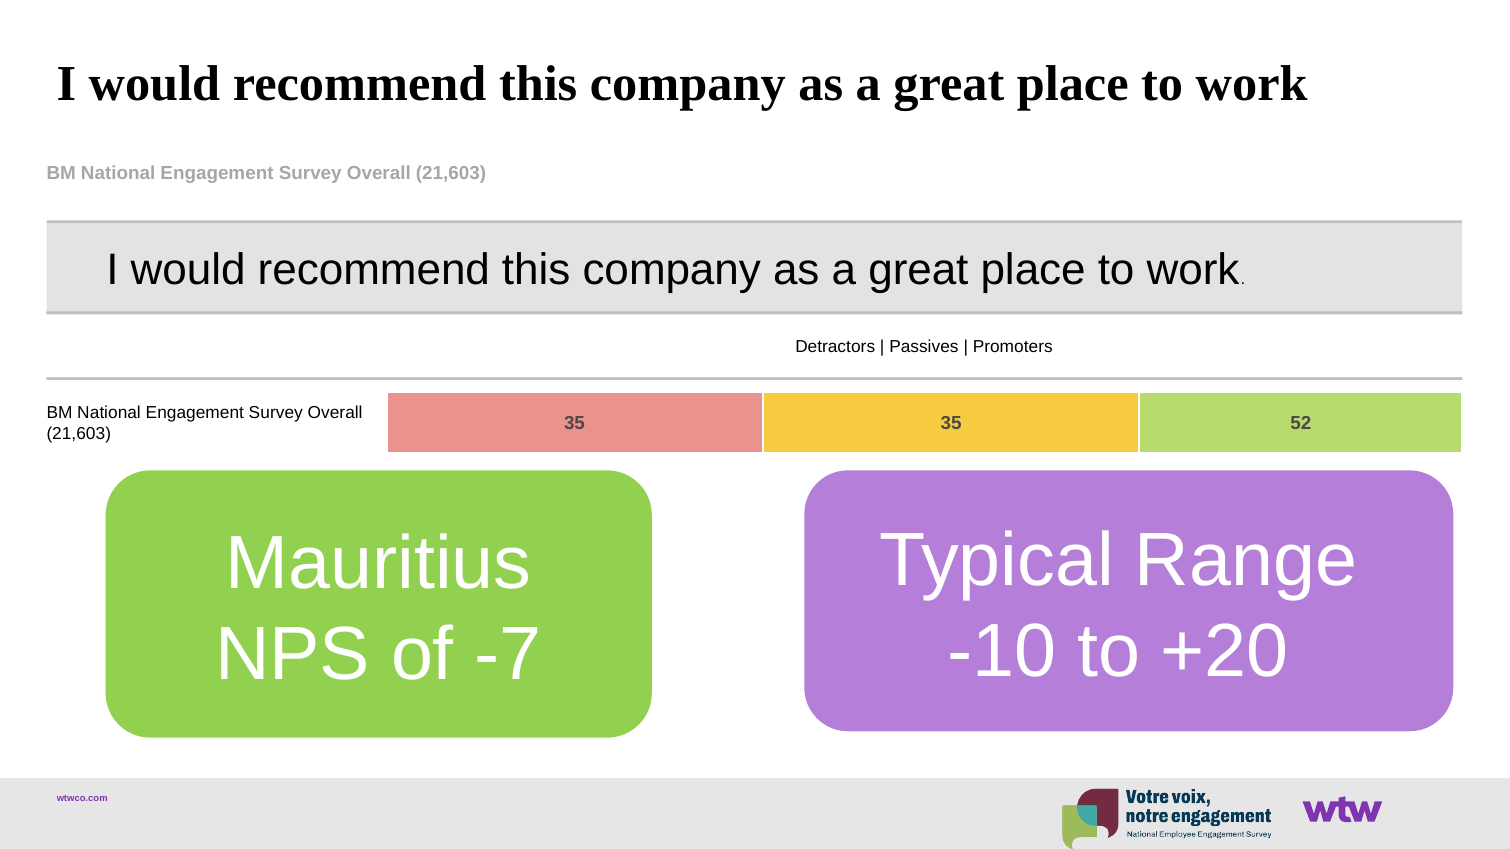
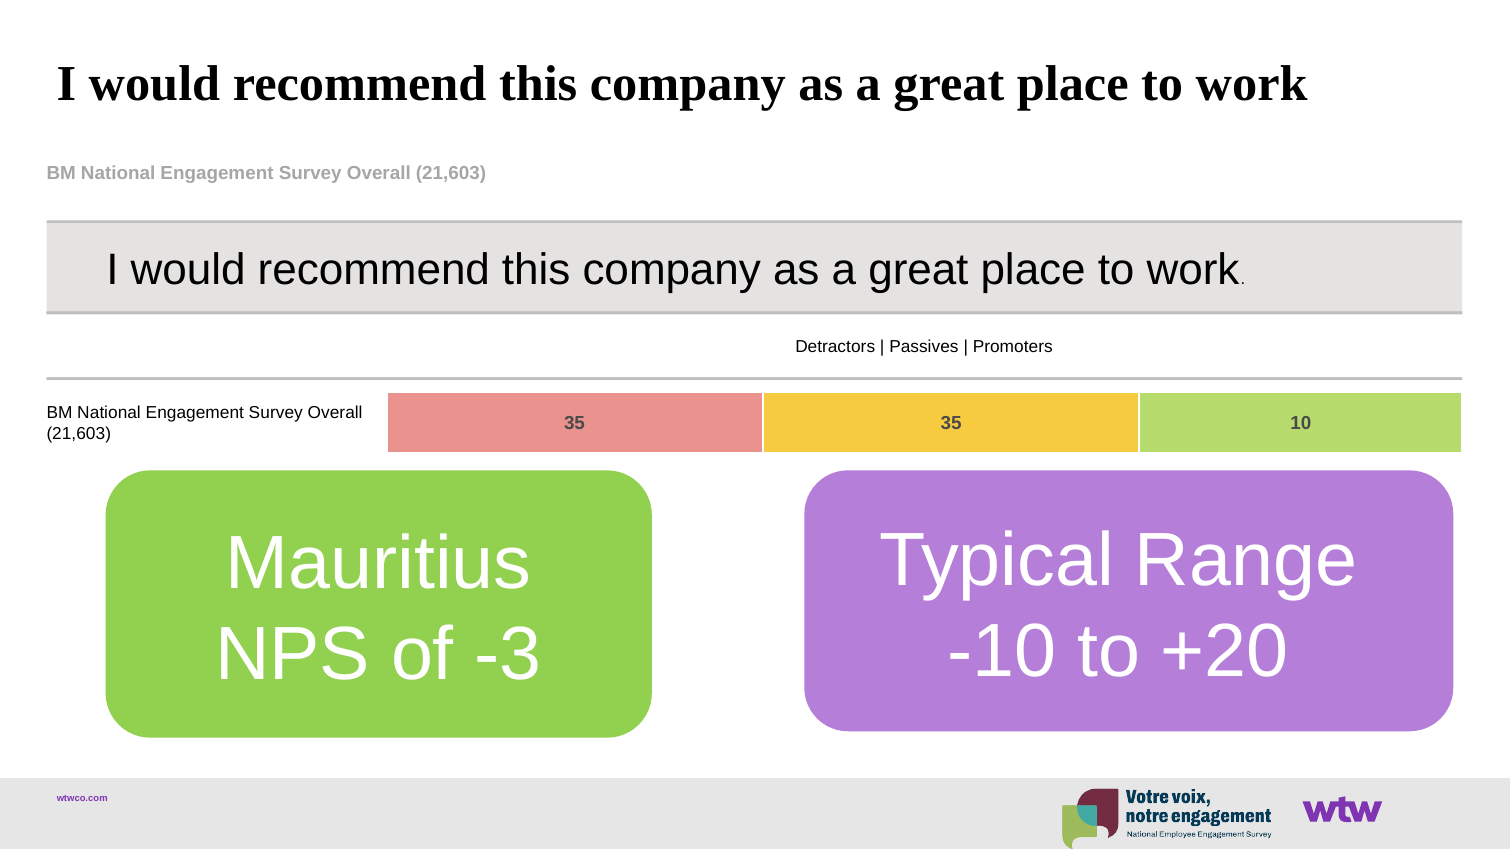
52: 52 -> 10
-7: -7 -> -3
